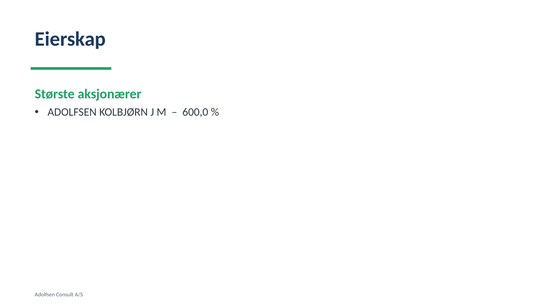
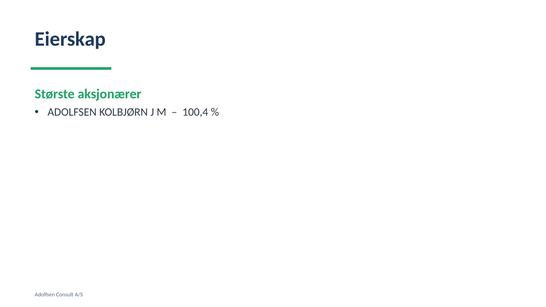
600,0: 600,0 -> 100,4
